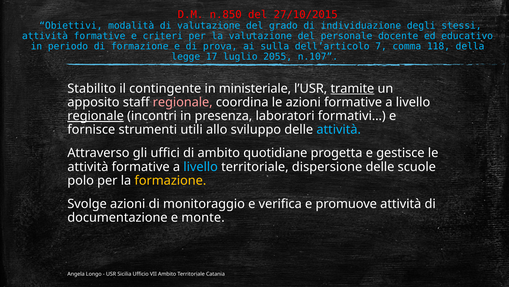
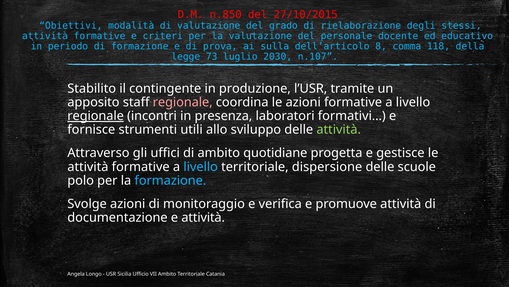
individuazione: individuazione -> rielaborazione
7: 7 -> 8
17: 17 -> 73
2055: 2055 -> 2030
ministeriale: ministeriale -> produzione
tramite underline: present -> none
attività at (339, 129) colour: light blue -> light green
formazione at (170, 180) colour: yellow -> light blue
e monte: monte -> attività
